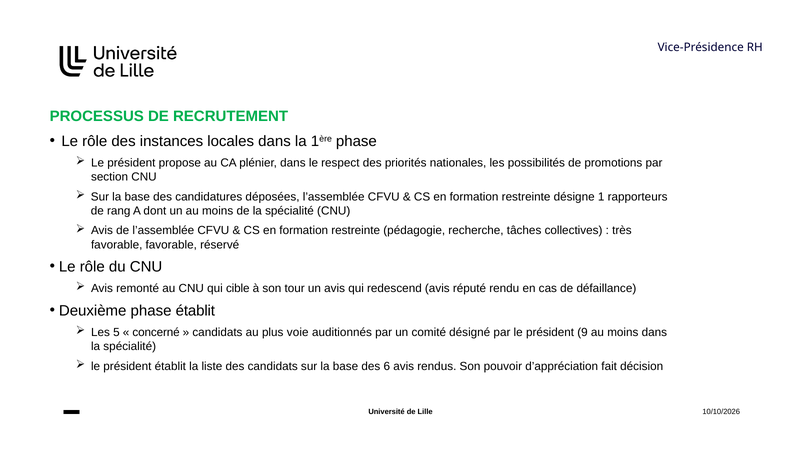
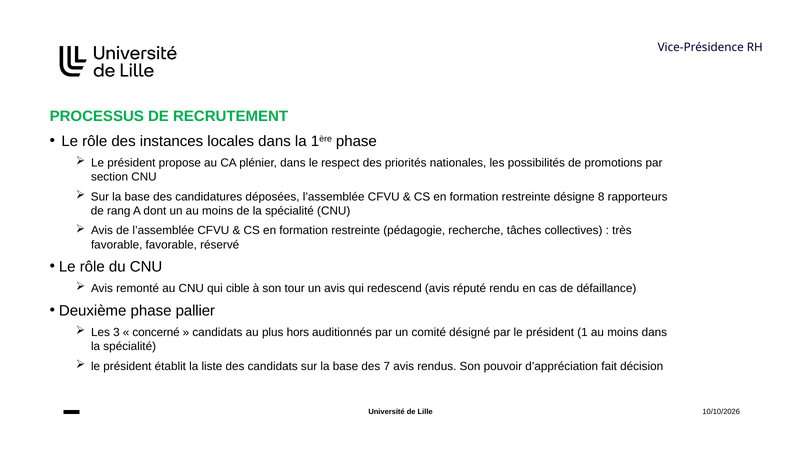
1: 1 -> 8
phase établit: établit -> pallier
5: 5 -> 3
voie: voie -> hors
9: 9 -> 1
6: 6 -> 7
